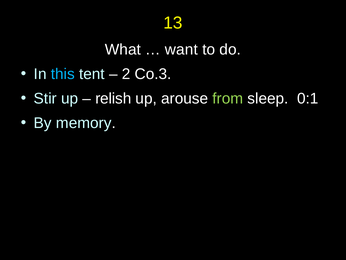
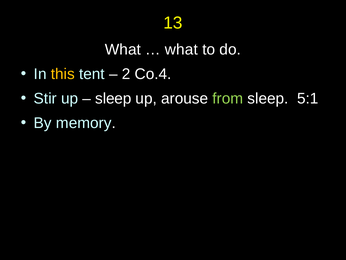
want at (181, 50): want -> what
this colour: light blue -> yellow
Co.3: Co.3 -> Co.4
relish at (113, 98): relish -> sleep
0:1: 0:1 -> 5:1
